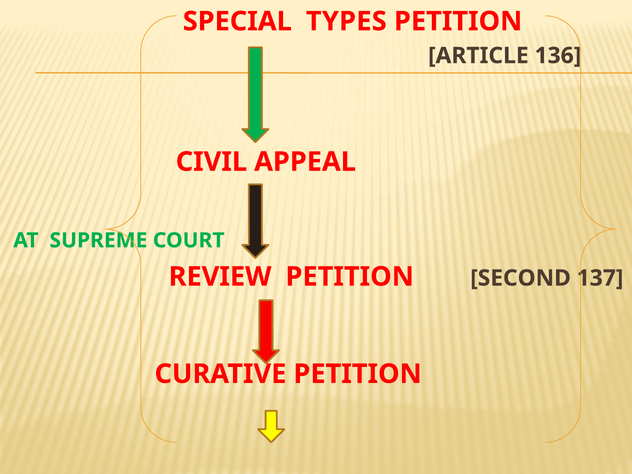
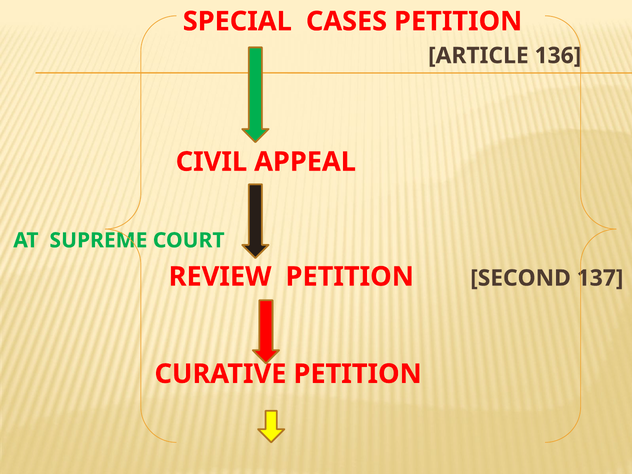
TYPES: TYPES -> CASES
